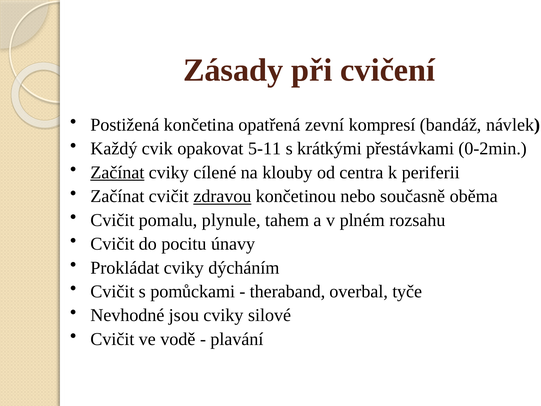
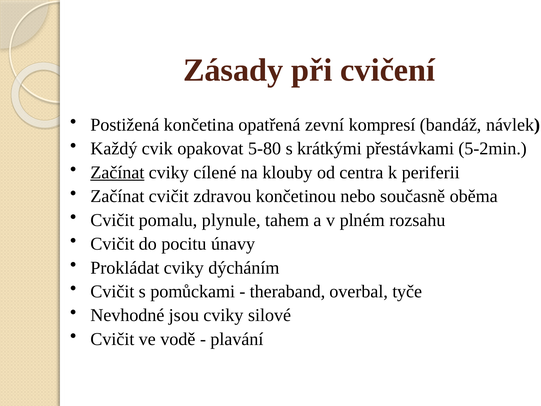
5-11: 5-11 -> 5-80
0-2min: 0-2min -> 5-2min
zdravou underline: present -> none
